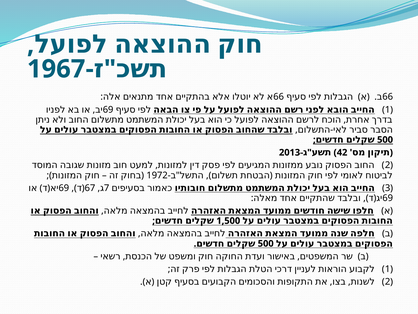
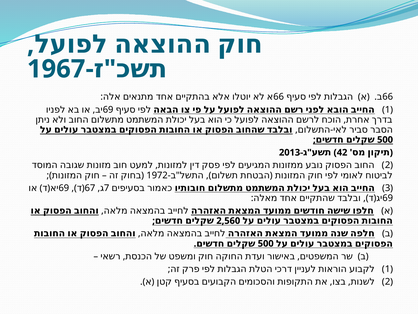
1,500: 1,500 -> 2,560
